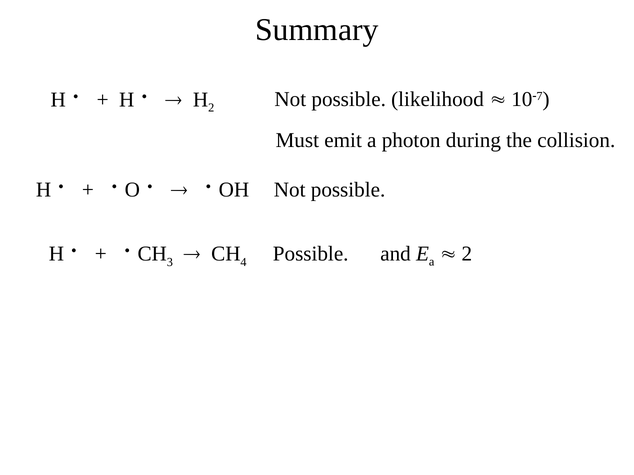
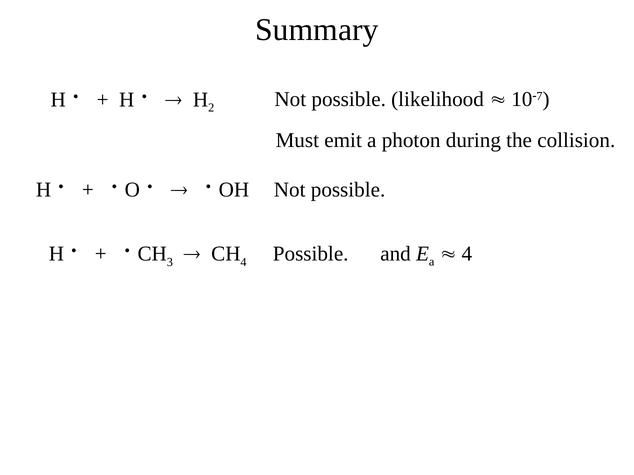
2 at (467, 254): 2 -> 4
